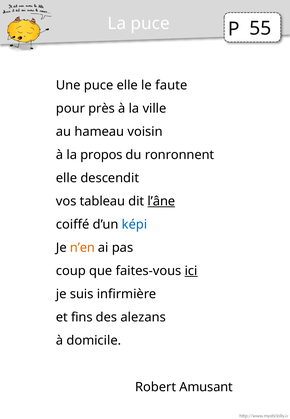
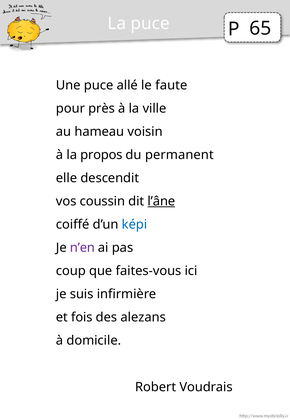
55: 55 -> 65
puce elle: elle -> allé
ronronnent: ronronnent -> permanent
tableau: tableau -> coussin
n’en colour: orange -> purple
ici underline: present -> none
fins: fins -> fois
Amusant: Amusant -> Voudrais
